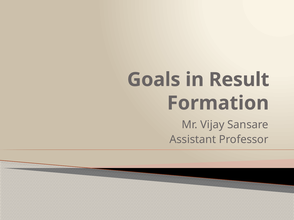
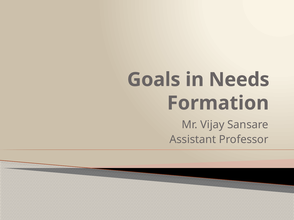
Result: Result -> Needs
